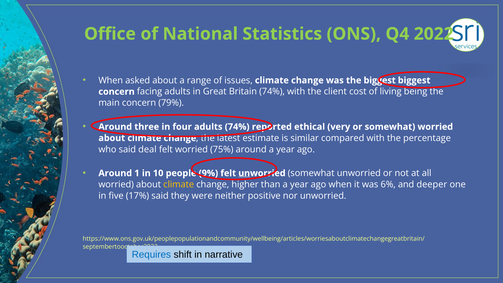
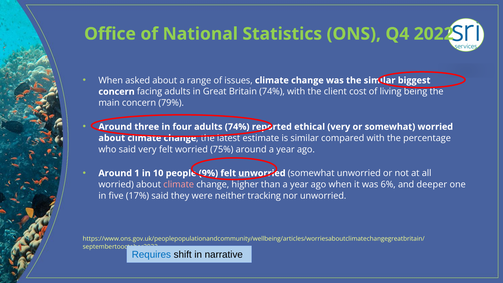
the biggest: biggest -> similar
said deal: deal -> very
climate at (179, 184) colour: yellow -> pink
positive: positive -> tracking
